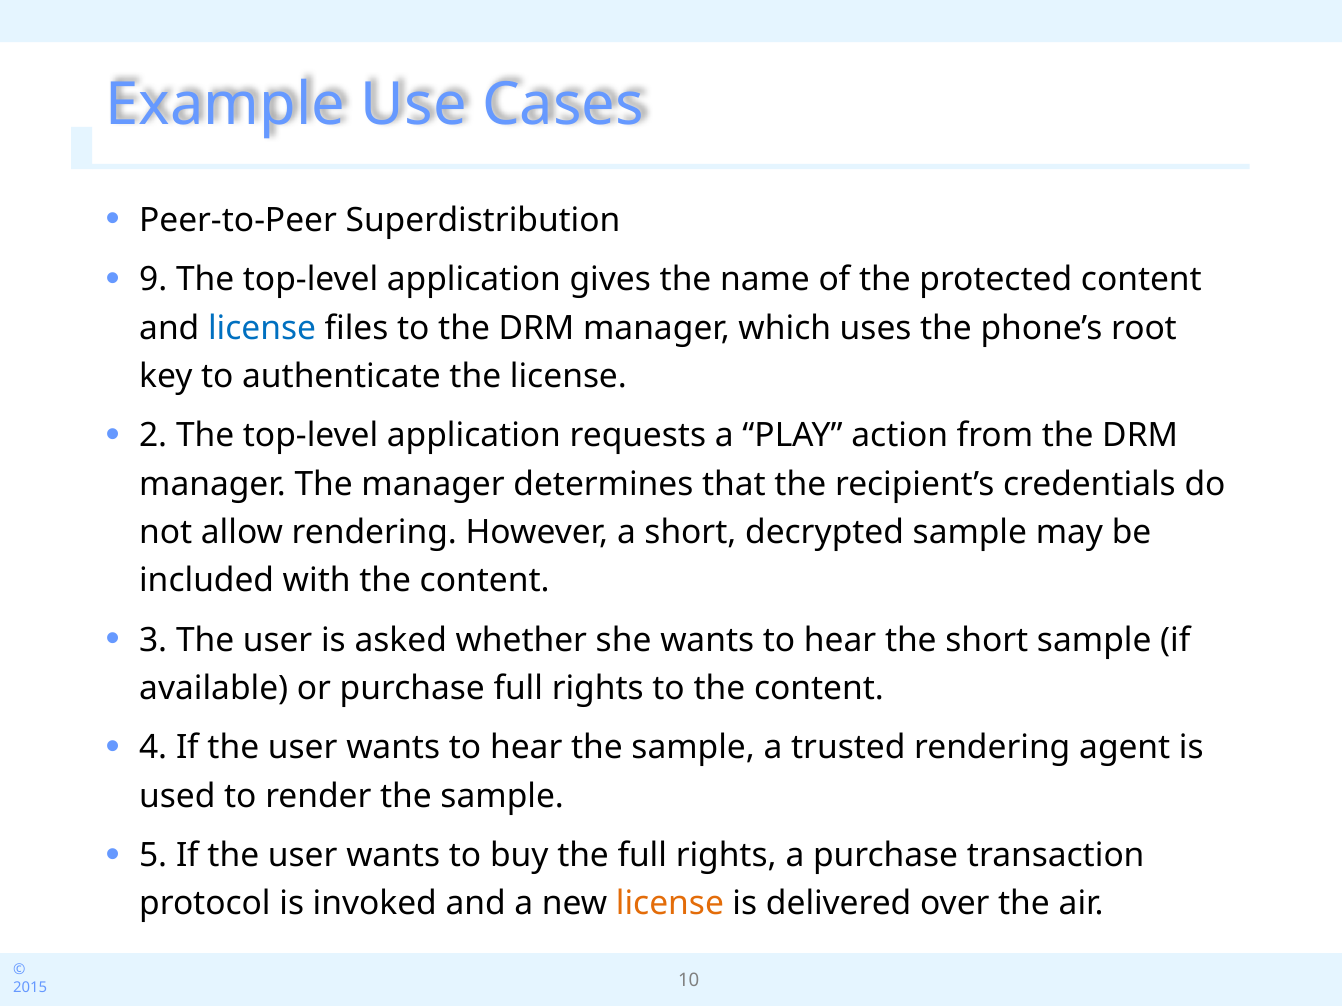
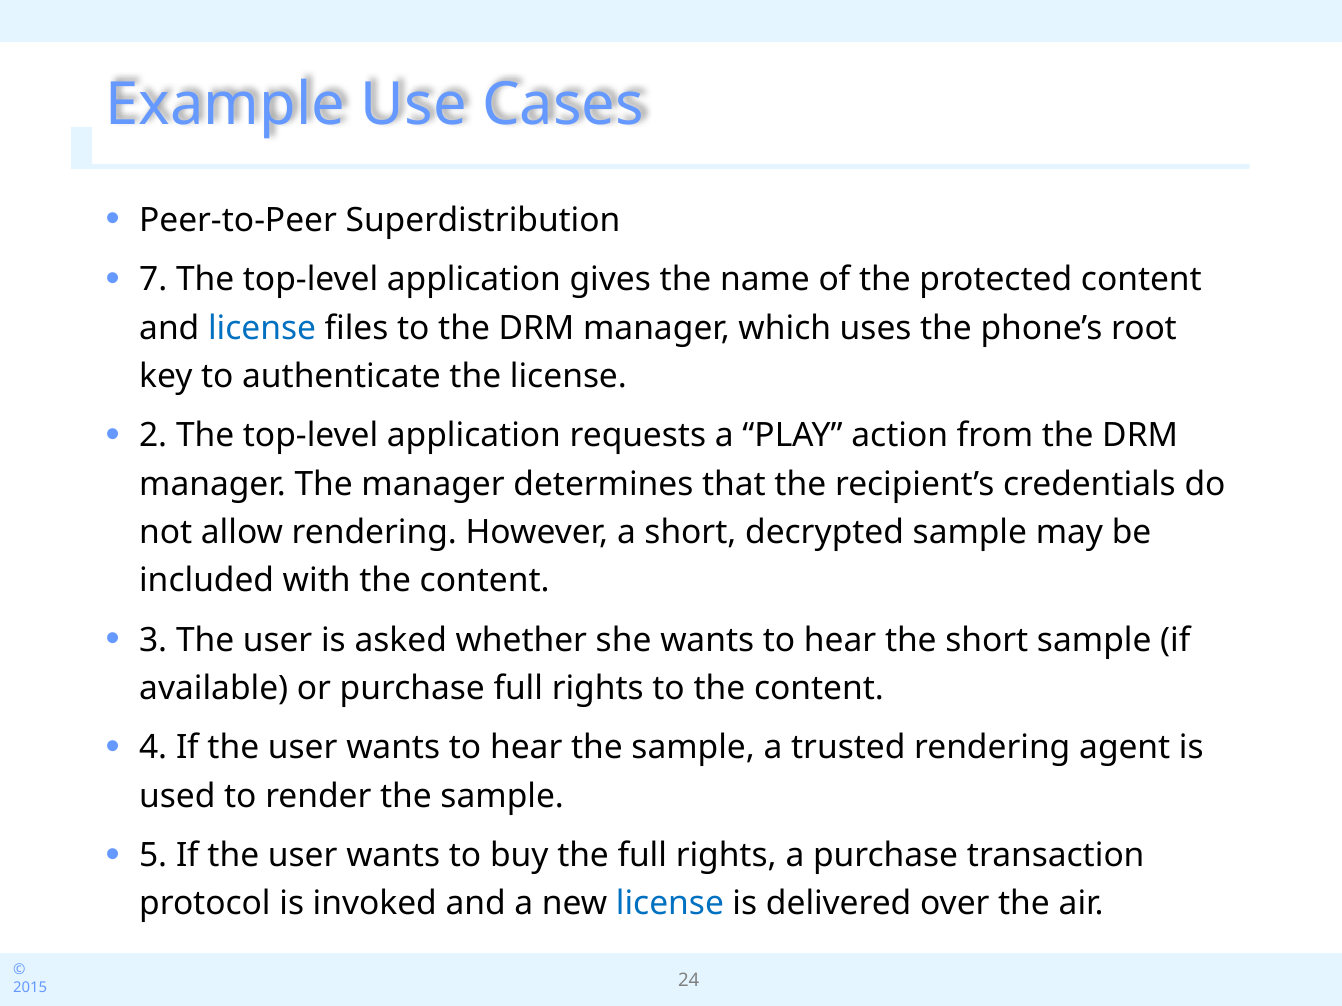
9: 9 -> 7
license at (670, 904) colour: orange -> blue
10: 10 -> 24
